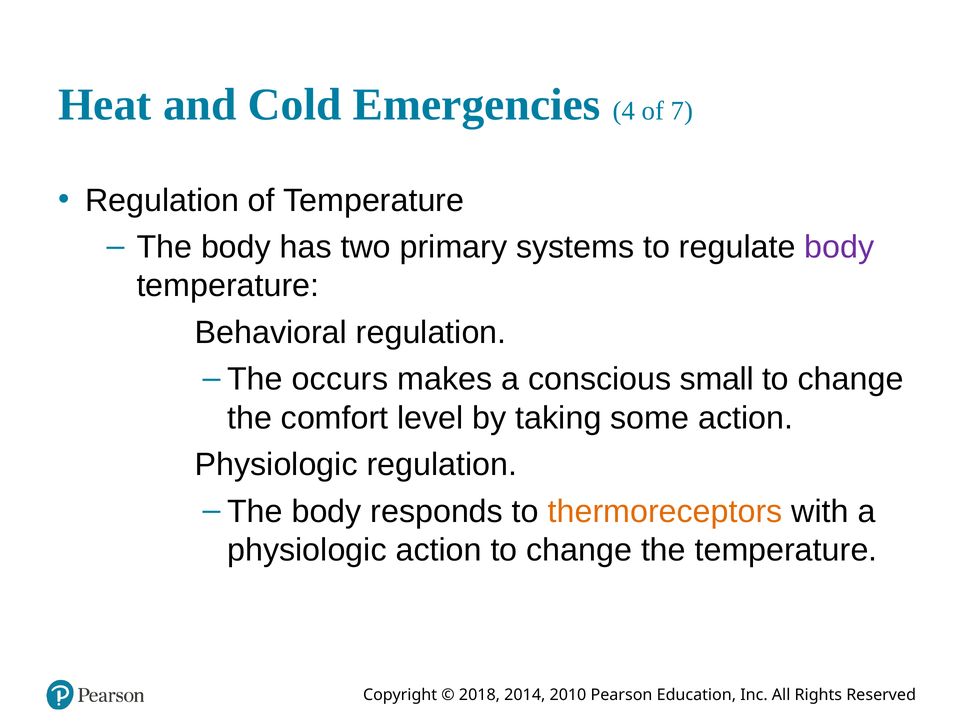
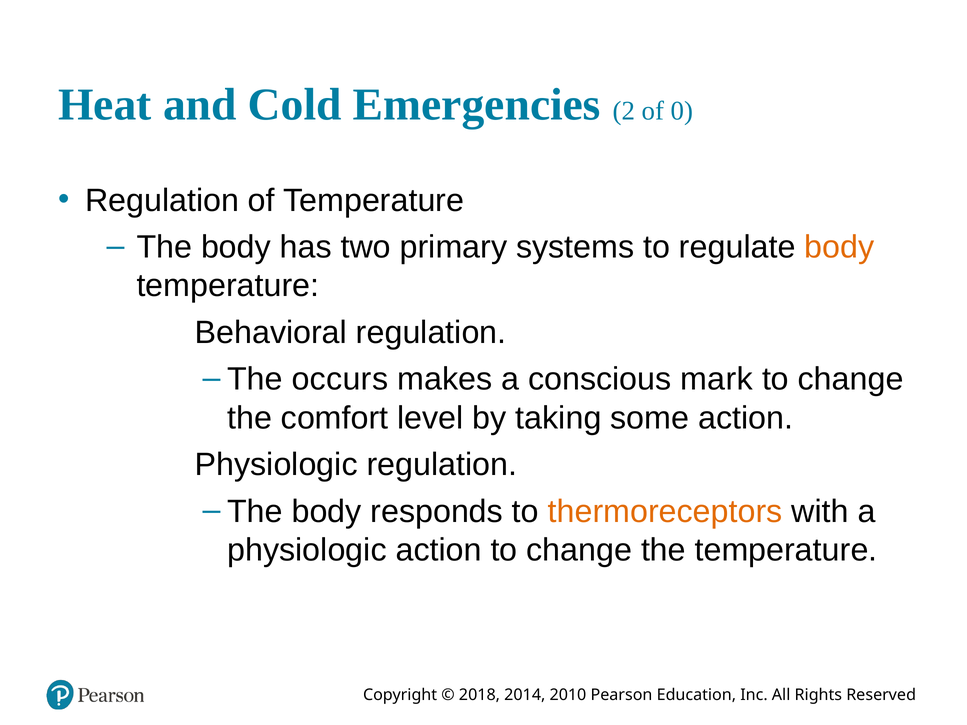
4: 4 -> 2
7: 7 -> 0
body at (839, 247) colour: purple -> orange
small: small -> mark
